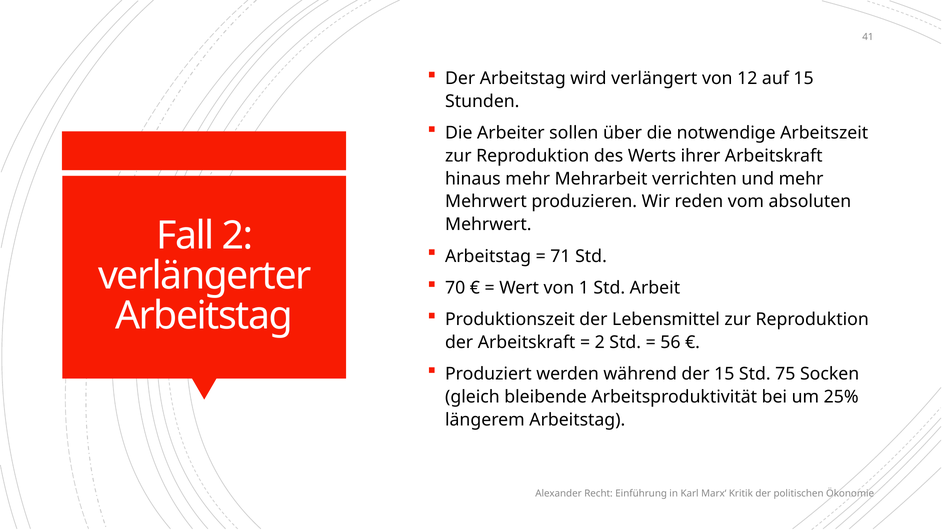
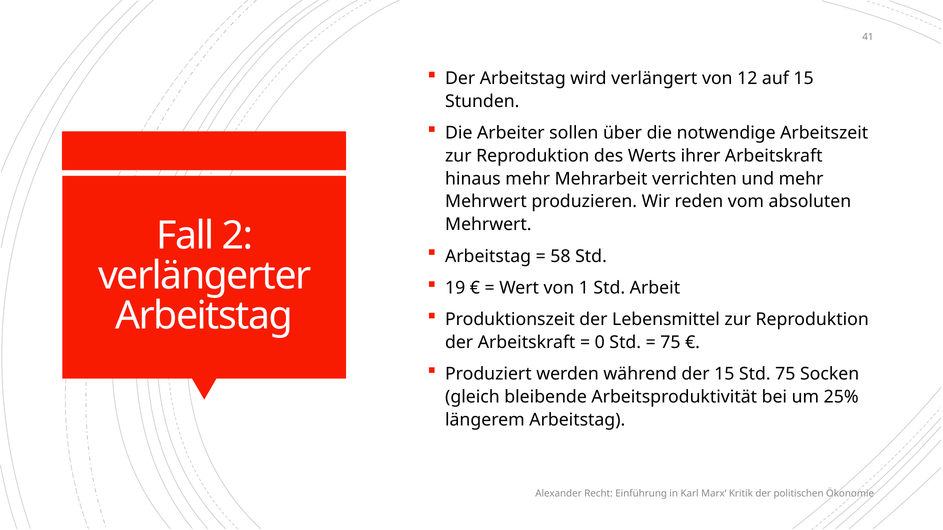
71: 71 -> 58
70: 70 -> 19
2 at (600, 343): 2 -> 0
56 at (670, 343): 56 -> 75
